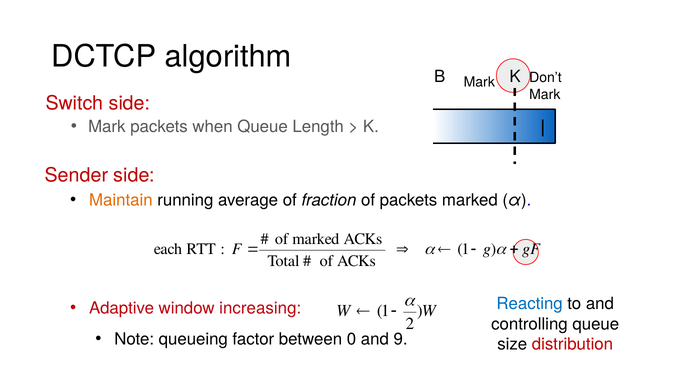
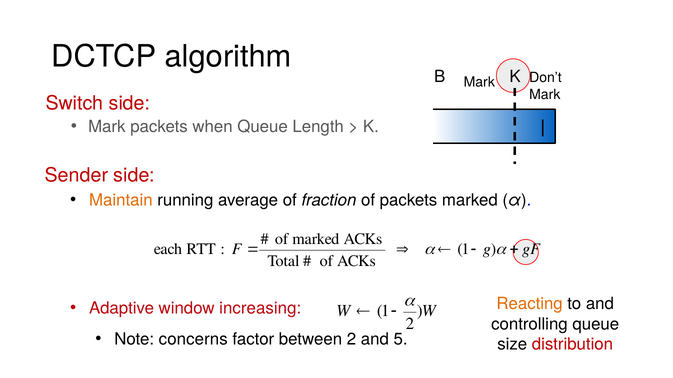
Reacting colour: blue -> orange
queueing: queueing -> concerns
between 0: 0 -> 2
9: 9 -> 5
